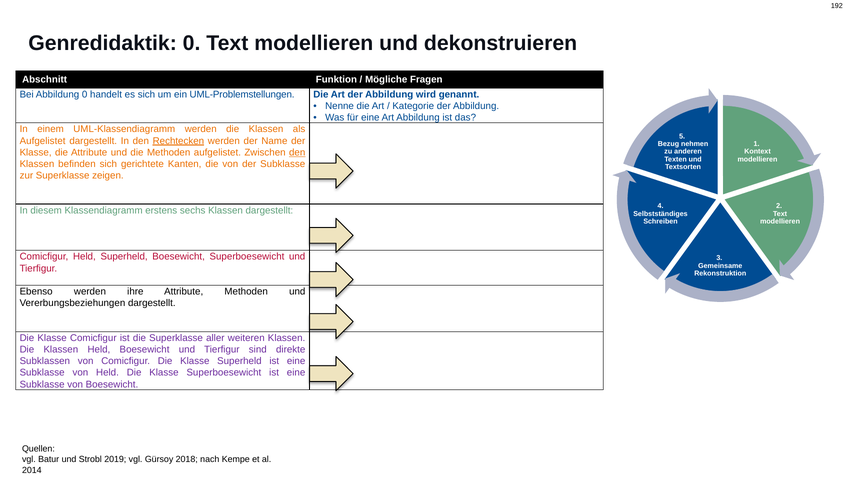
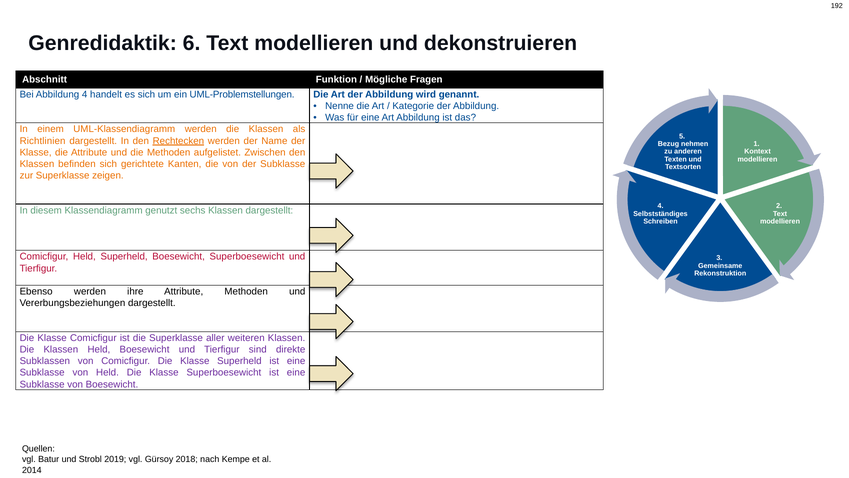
Genredidaktik 0: 0 -> 6
Abbildung 0: 0 -> 4
Aufgelistet at (43, 141): Aufgelistet -> Richtlinien
den at (297, 152) underline: present -> none
erstens: erstens -> genutzt
